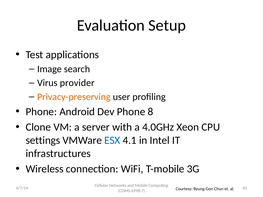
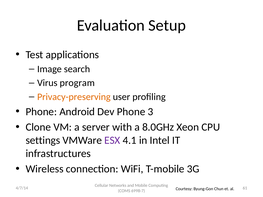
provider: provider -> program
8: 8 -> 3
4.0GHz: 4.0GHz -> 8.0GHz
ESX colour: blue -> purple
